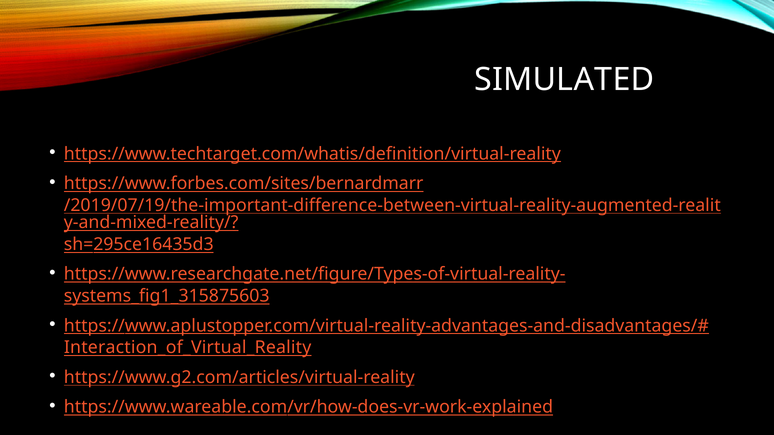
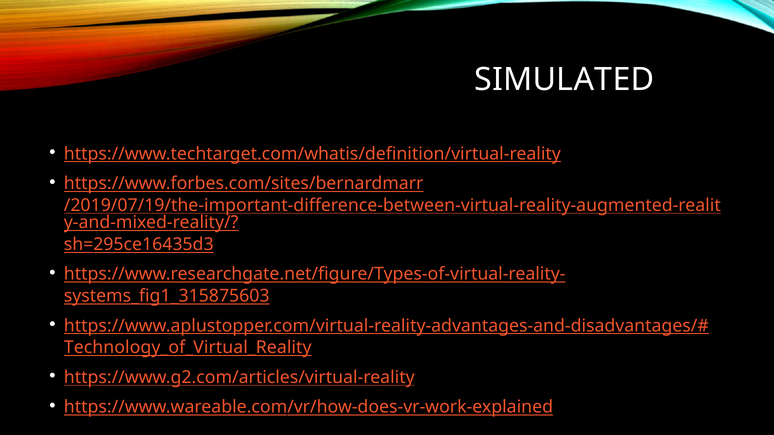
Interaction_of_Virtual_Reality: Interaction_of_Virtual_Reality -> Technology_of_Virtual_Reality
